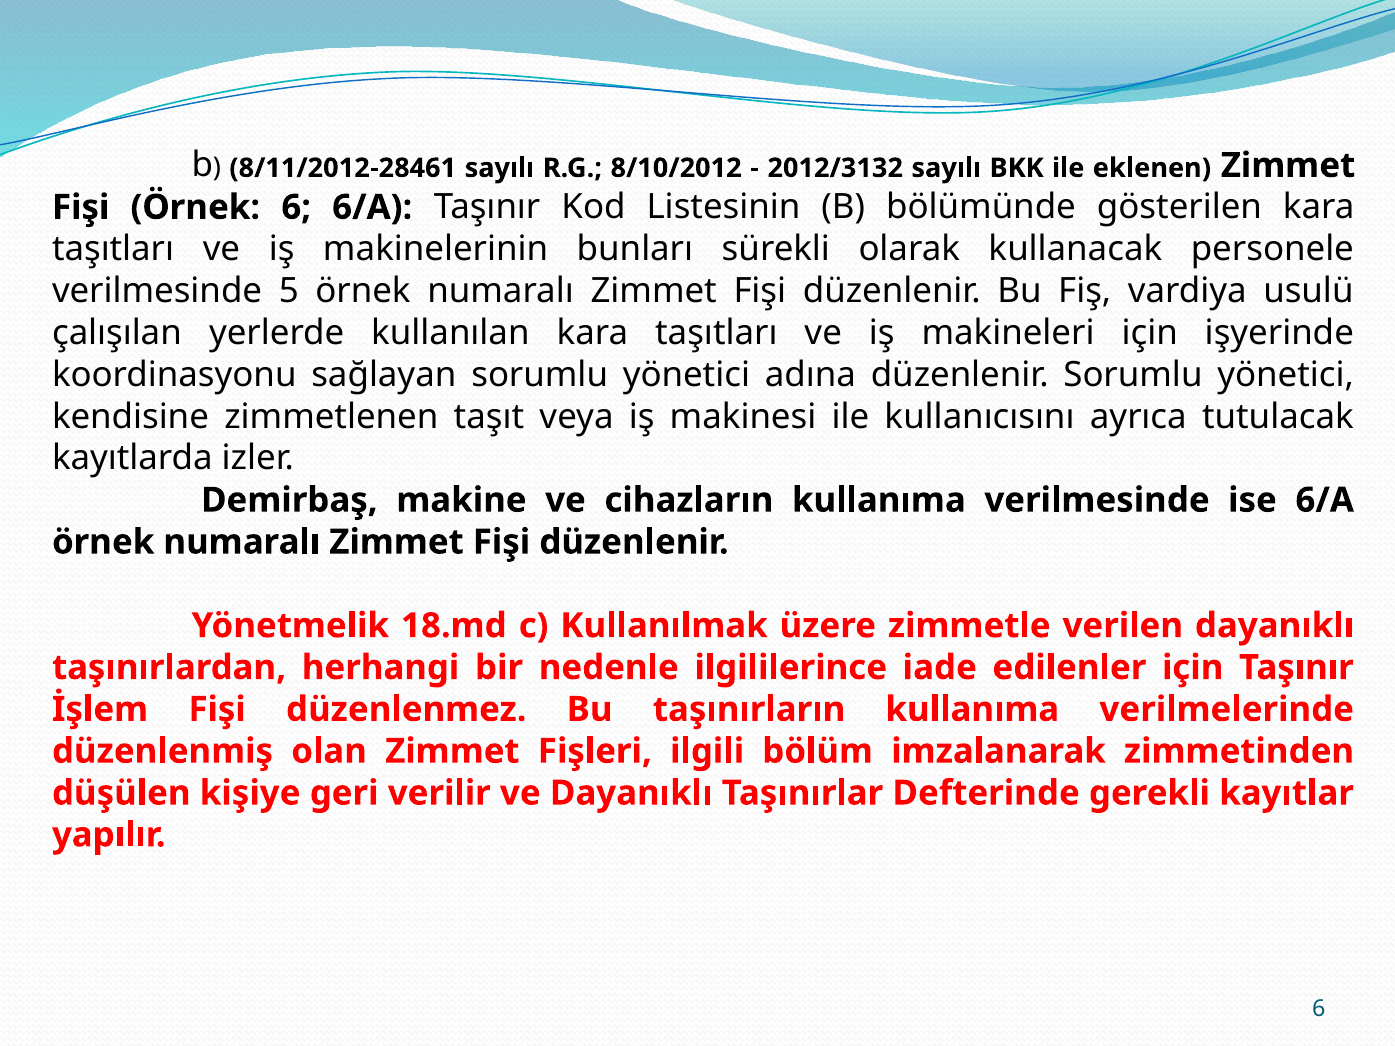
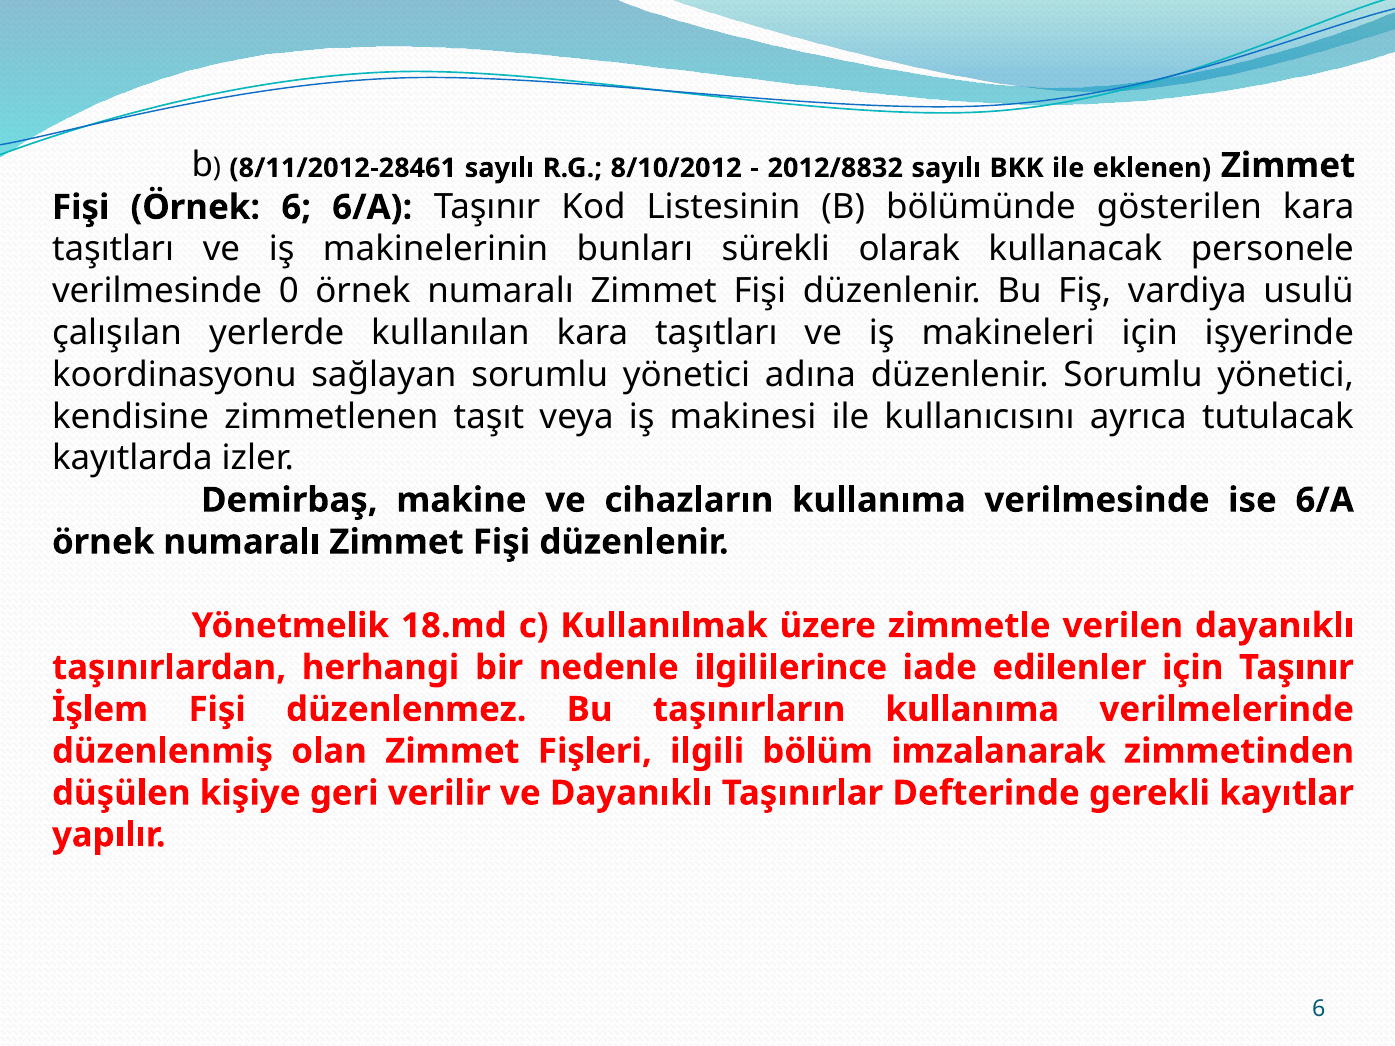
2012/3132: 2012/3132 -> 2012/8832
5: 5 -> 0
